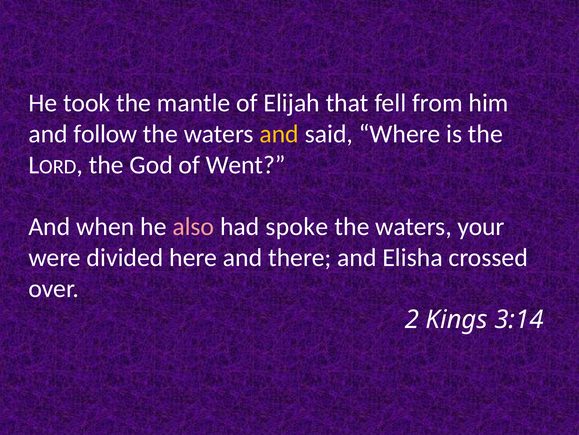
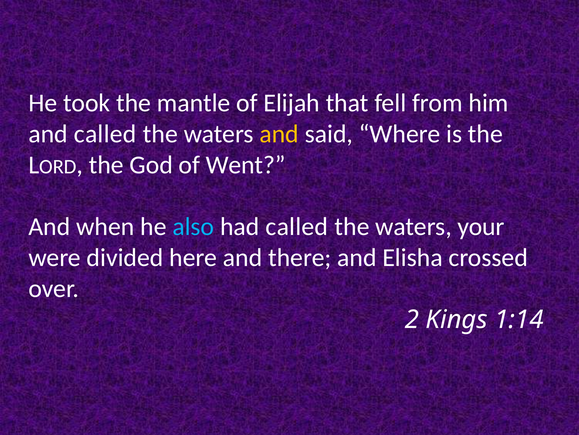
and follow: follow -> called
also colour: pink -> light blue
had spoke: spoke -> called
3:14: 3:14 -> 1:14
